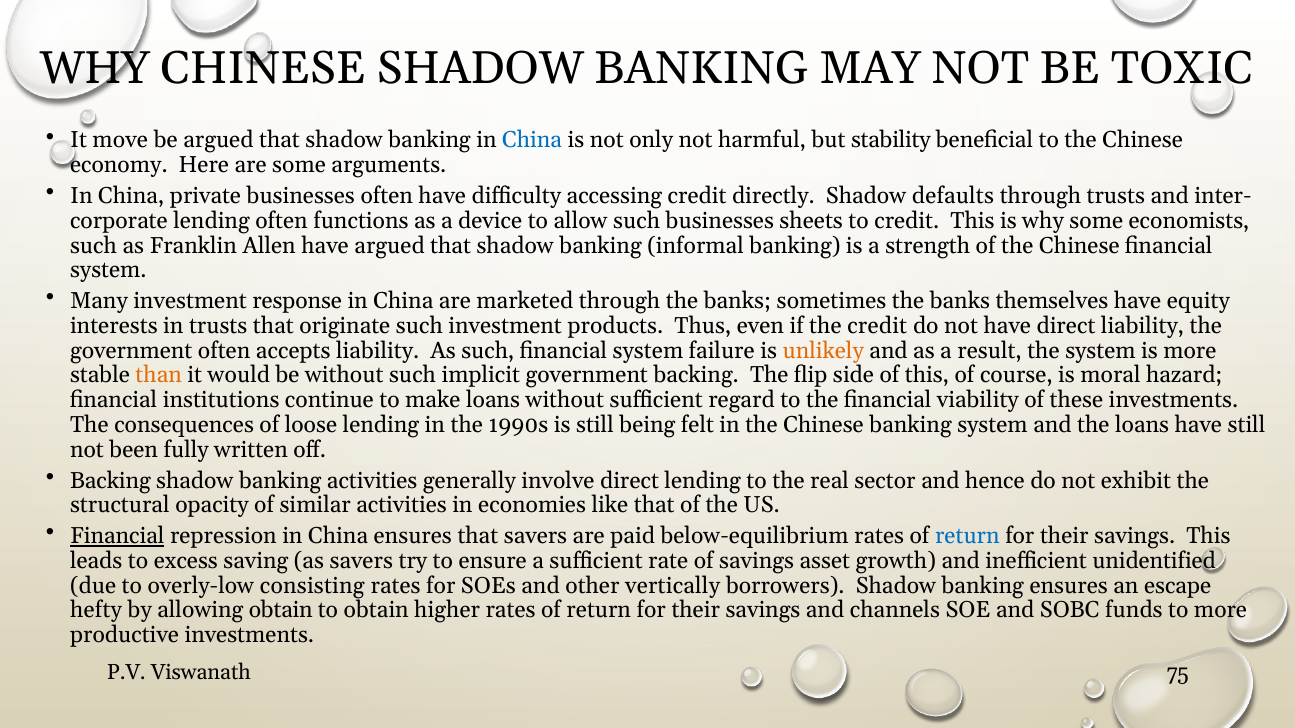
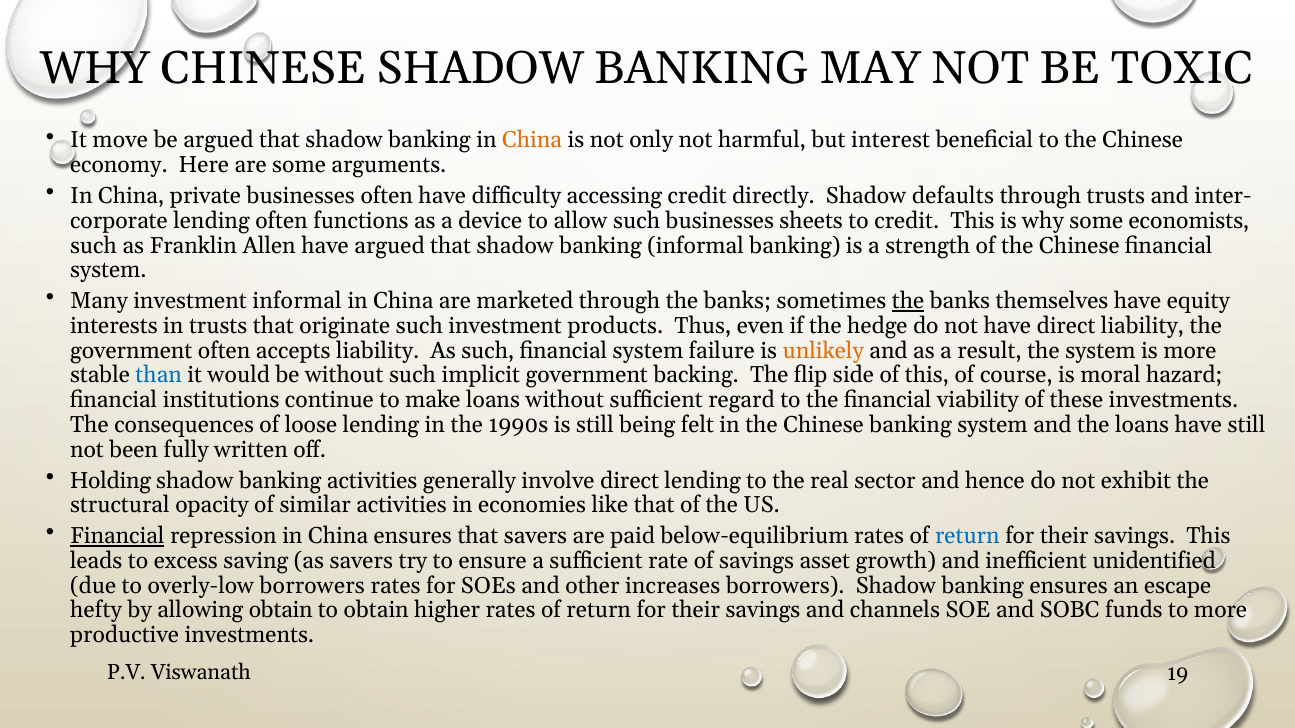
China at (532, 140) colour: blue -> orange
stability: stability -> interest
investment response: response -> informal
the at (908, 301) underline: none -> present
the credit: credit -> hedge
than colour: orange -> blue
Backing at (110, 481): Backing -> Holding
overly-low consisting: consisting -> borrowers
vertically: vertically -> increases
75: 75 -> 19
